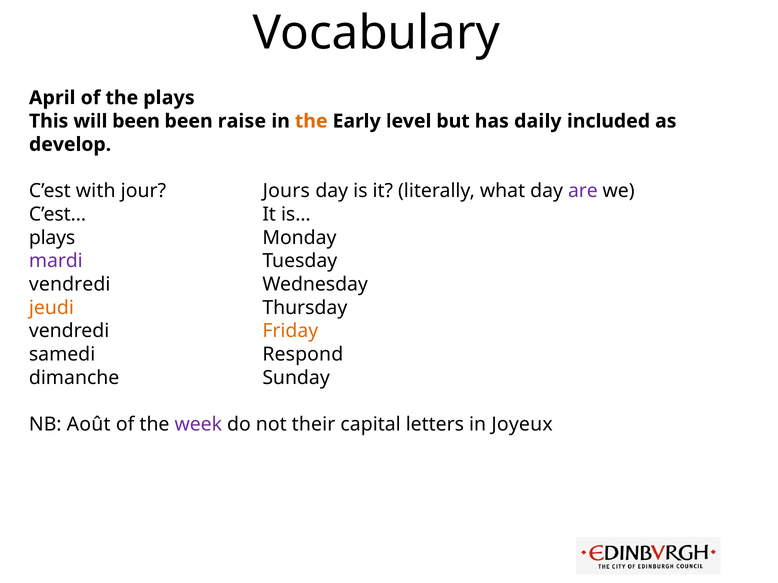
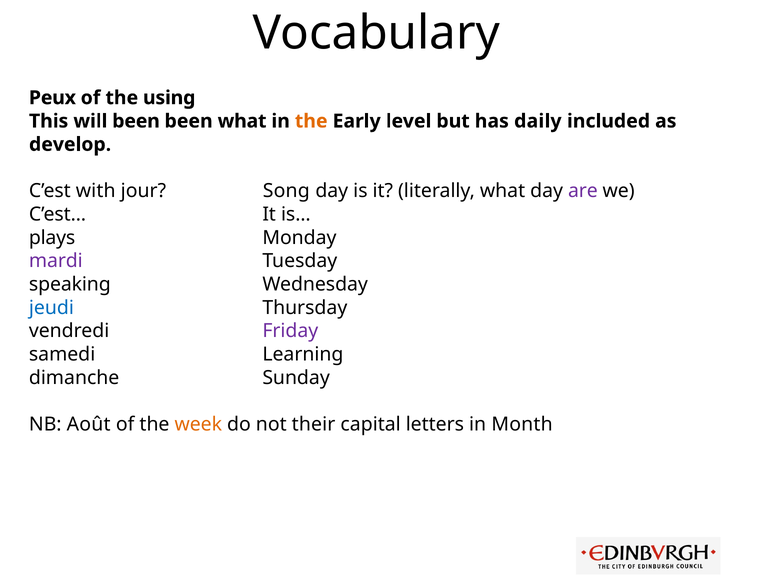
April: April -> Peux
the plays: plays -> using
been raise: raise -> what
Jours: Jours -> Song
vendredi at (70, 285): vendredi -> speaking
jeudi colour: orange -> blue
Friday colour: orange -> purple
Respond: Respond -> Learning
week colour: purple -> orange
Joyeux: Joyeux -> Month
